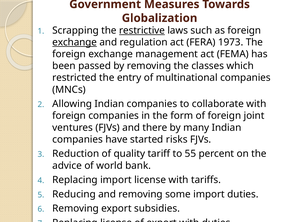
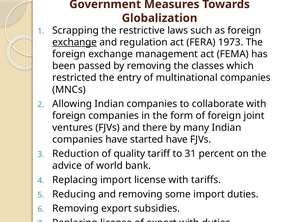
restrictive underline: present -> none
started risks: risks -> have
55: 55 -> 31
